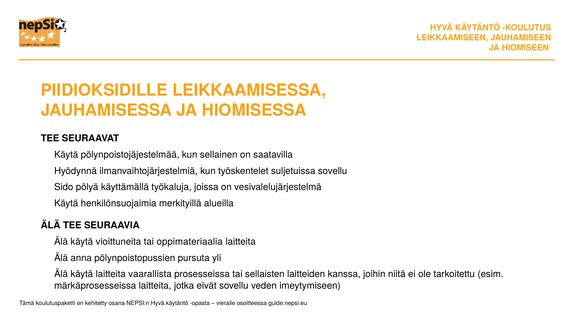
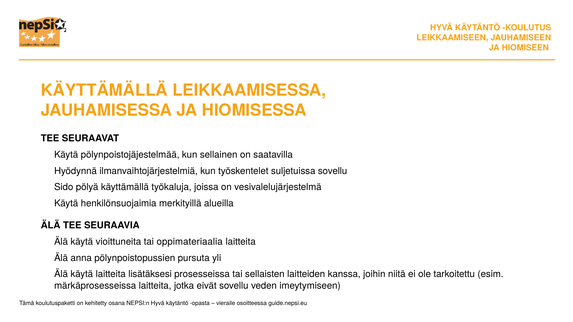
PIIDIOKSIDILLE at (104, 90): PIIDIOKSIDILLE -> KÄYTTÄMÄLLÄ
vaarallista: vaarallista -> lisätäksesi
